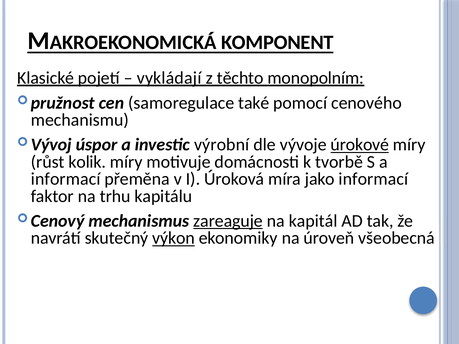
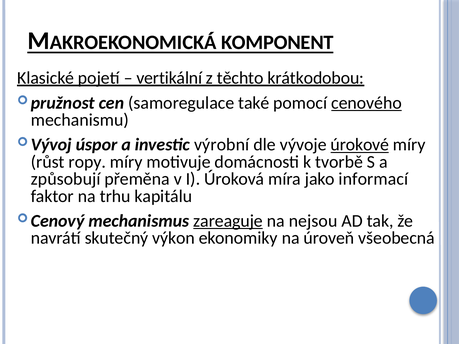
vykládají: vykládají -> vertikální
monopolním: monopolním -> krátkodobou
cenového underline: none -> present
kolik: kolik -> ropy
informací at (66, 179): informací -> způsobují
kapitál: kapitál -> nejsou
výkon underline: present -> none
